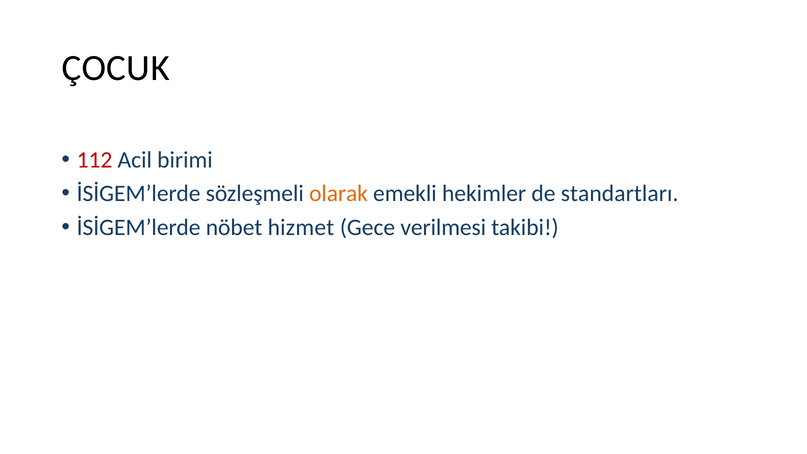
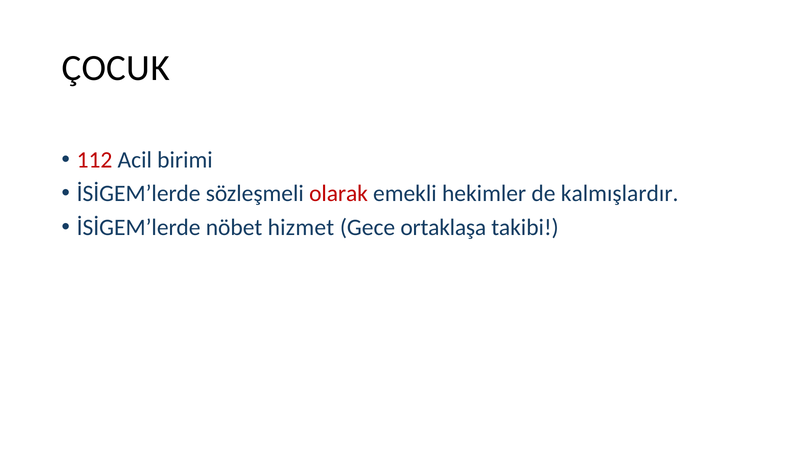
olarak colour: orange -> red
standartları: standartları -> kalmışlardır
verilmesi: verilmesi -> ortaklaşa
